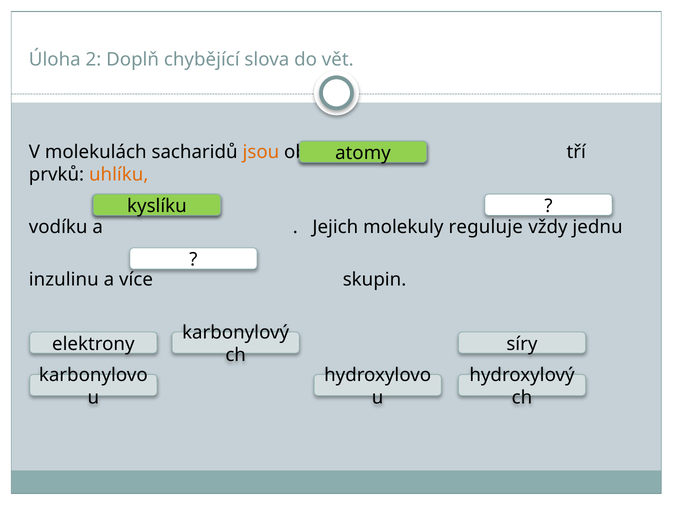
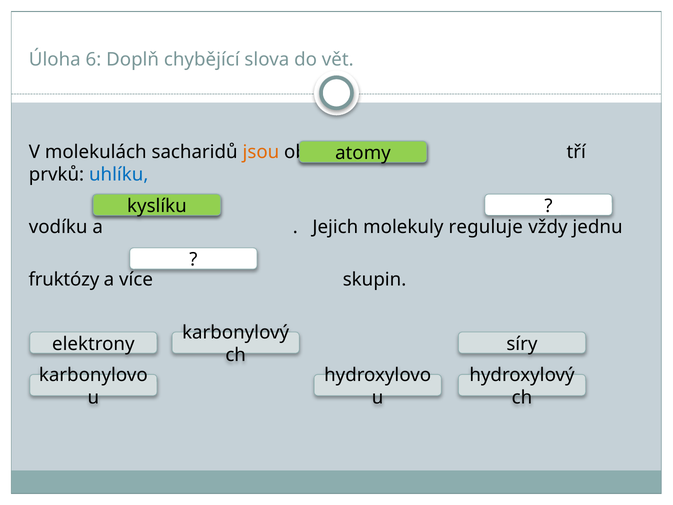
2: 2 -> 6
uhlíku colour: orange -> blue
inzulinu: inzulinu -> fruktózy
